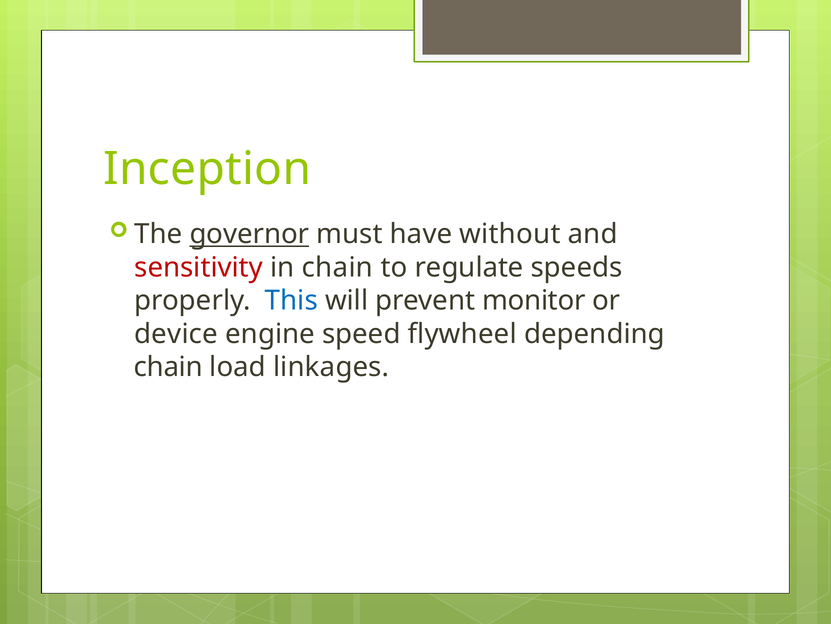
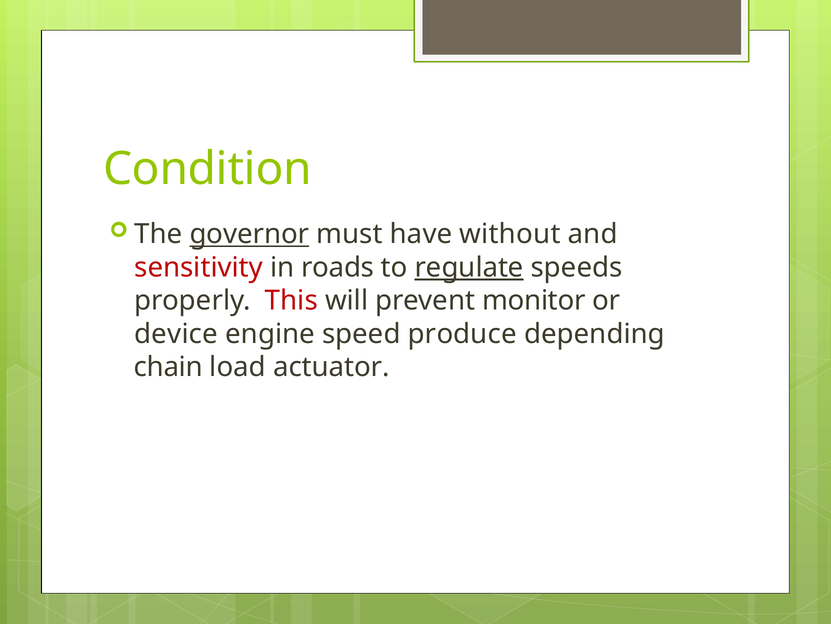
Inception: Inception -> Condition
in chain: chain -> roads
regulate underline: none -> present
This colour: blue -> red
flywheel: flywheel -> produce
linkages: linkages -> actuator
